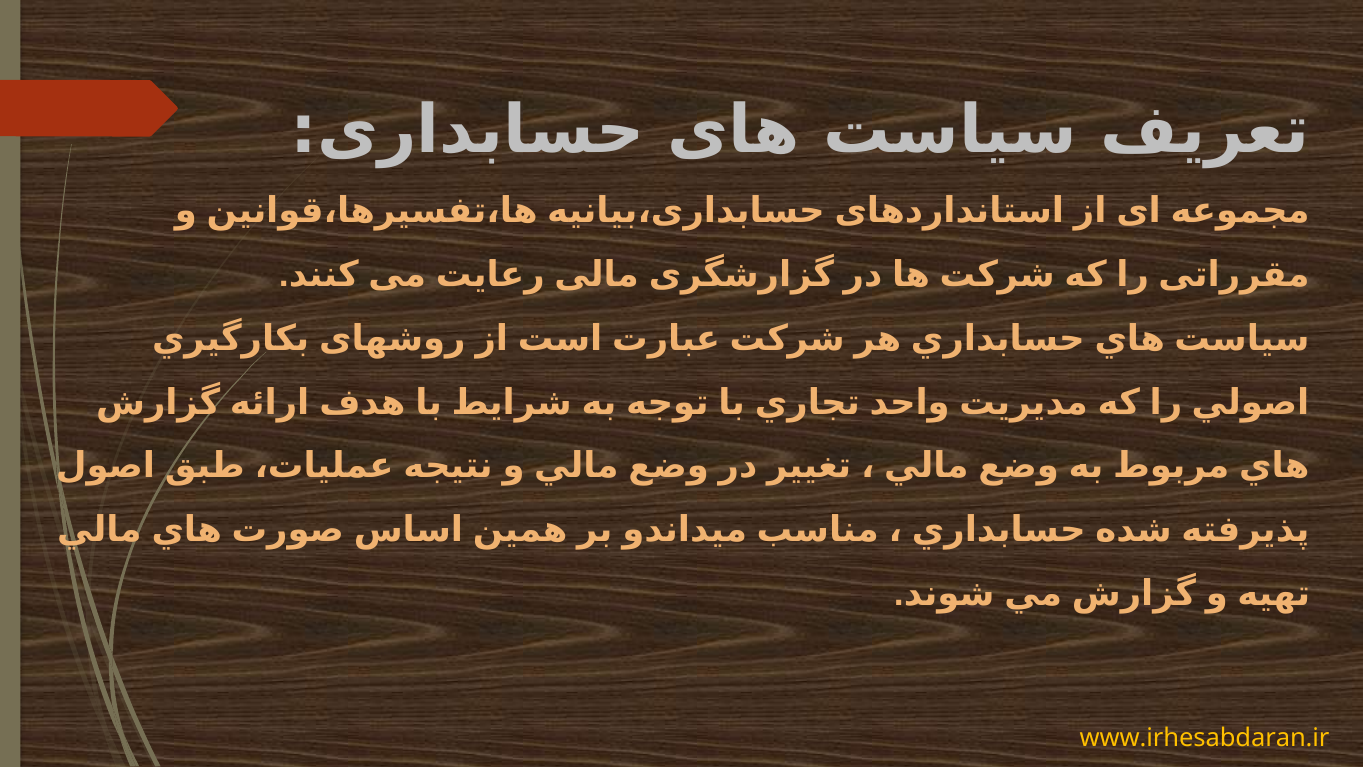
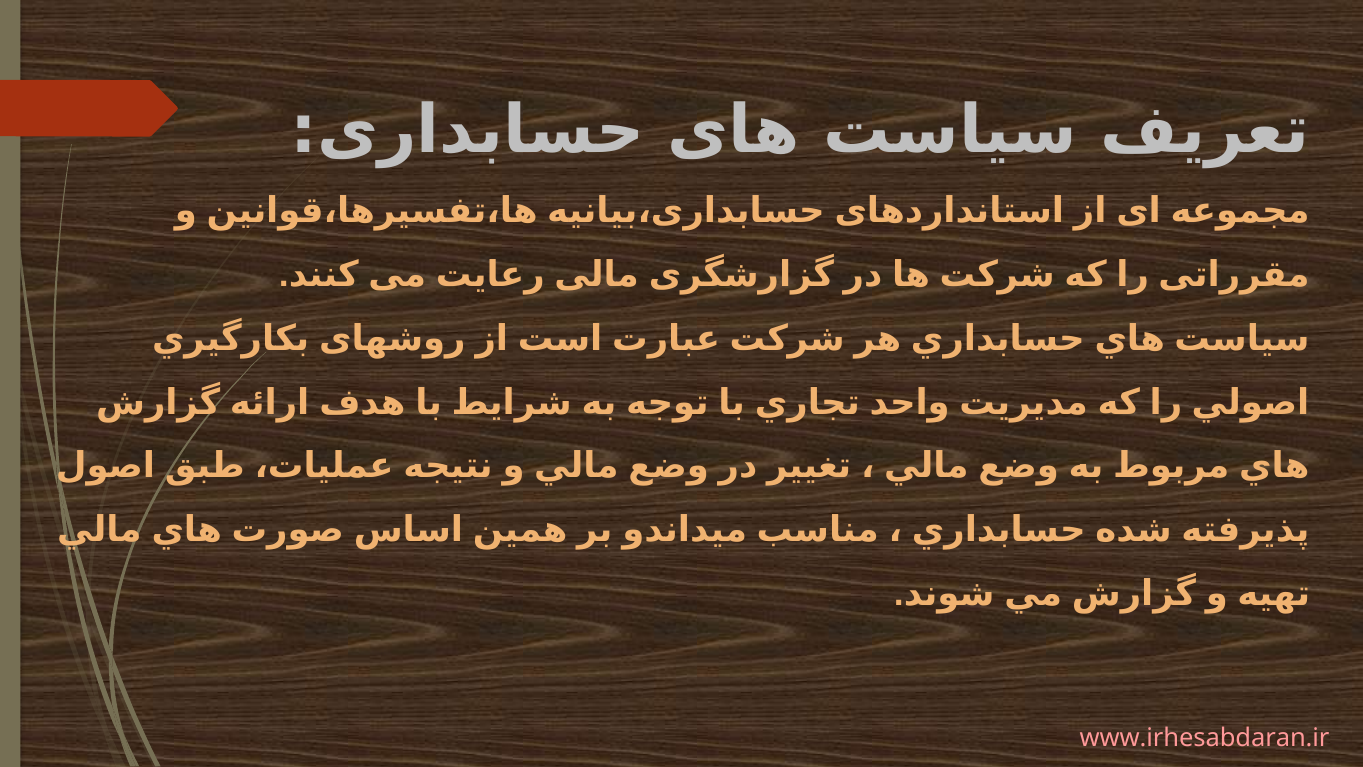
www.irhesabdaran.ir colour: yellow -> pink
